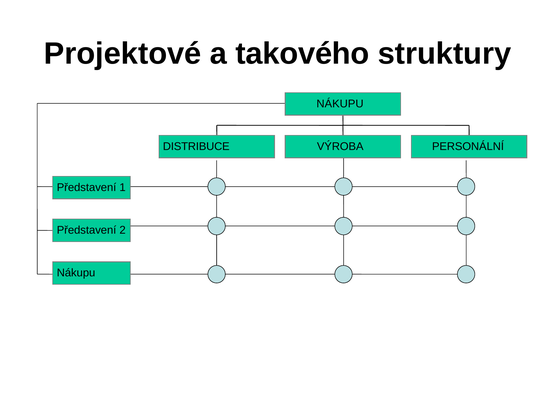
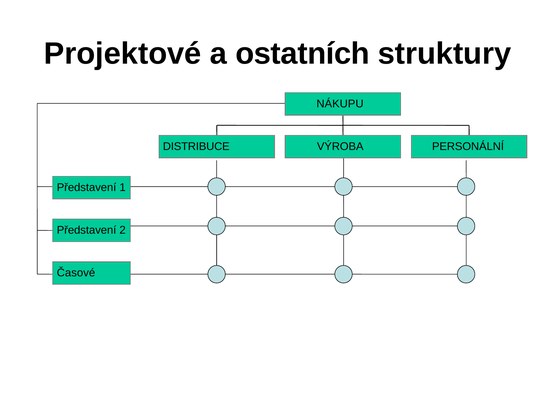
takového: takového -> ostatních
Nákupu at (76, 273): Nákupu -> Časové
